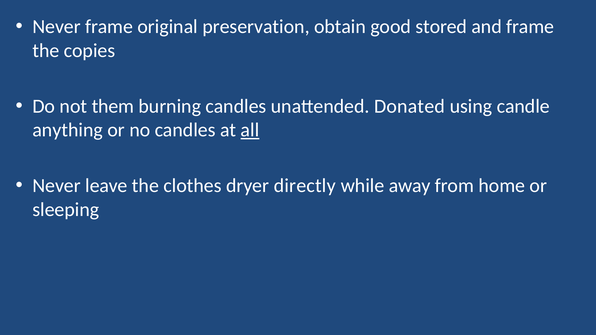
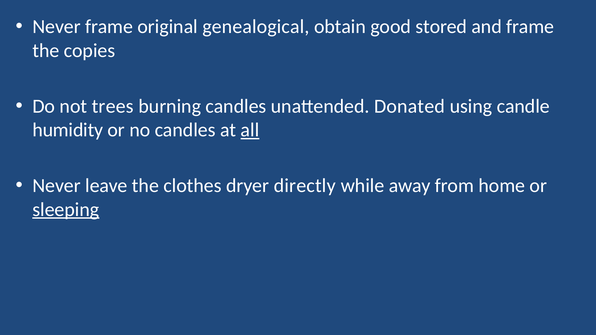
preservation: preservation -> genealogical
them: them -> trees
anything: anything -> humidity
sleeping underline: none -> present
